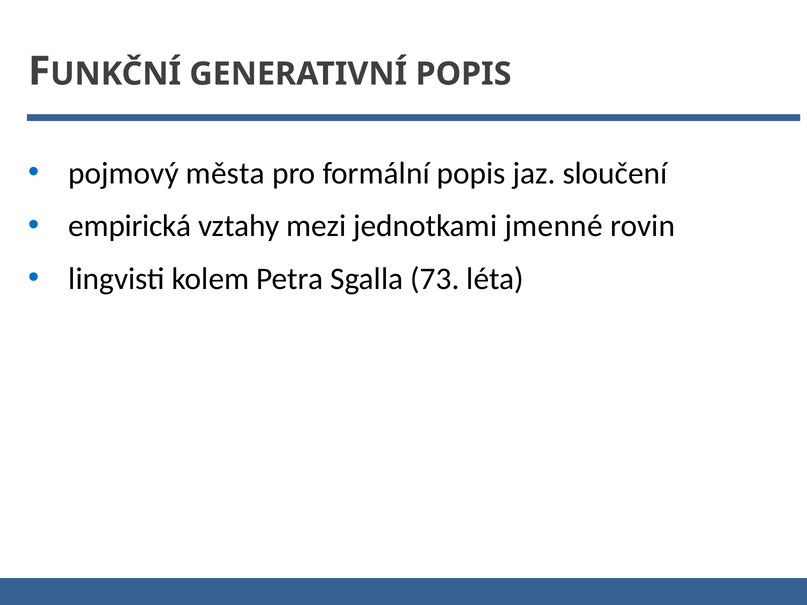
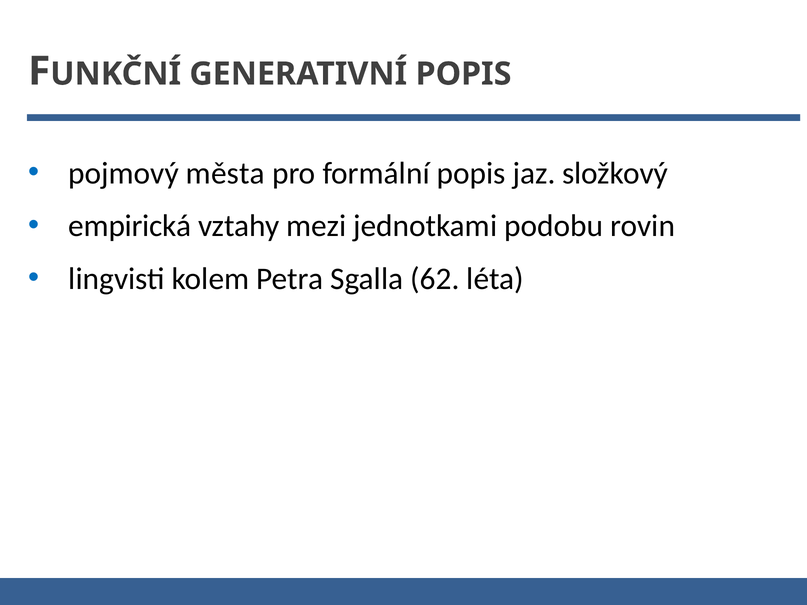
sloučení: sloučení -> složkový
jmenné: jmenné -> podobu
73: 73 -> 62
